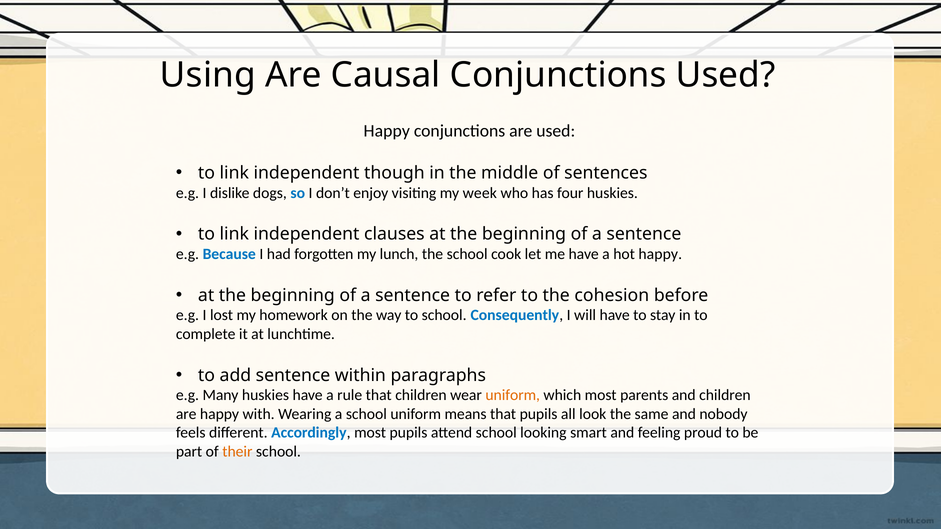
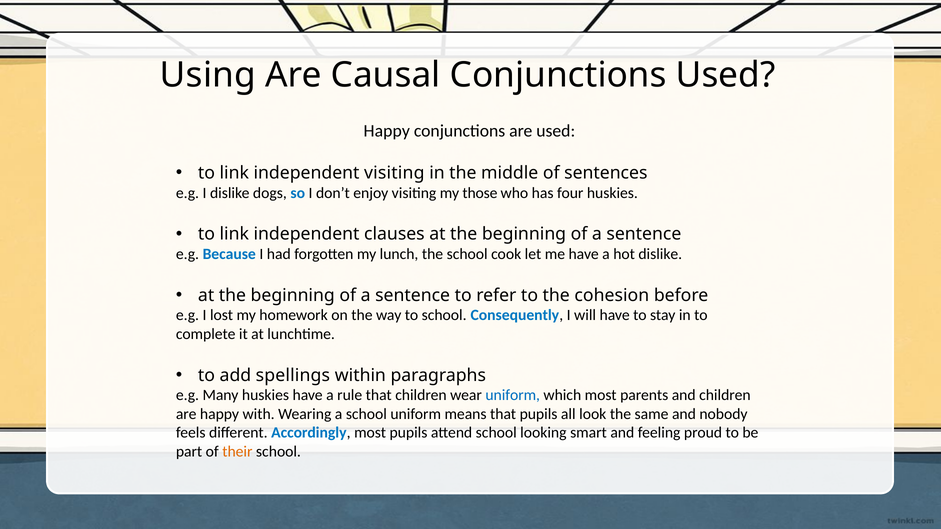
independent though: though -> visiting
week: week -> those
hot happy: happy -> dislike
add sentence: sentence -> spellings
uniform at (513, 395) colour: orange -> blue
